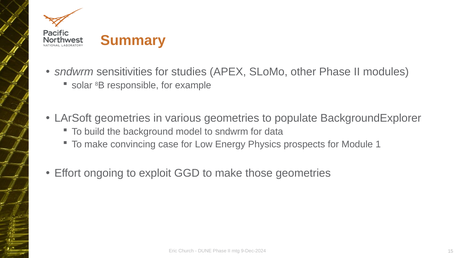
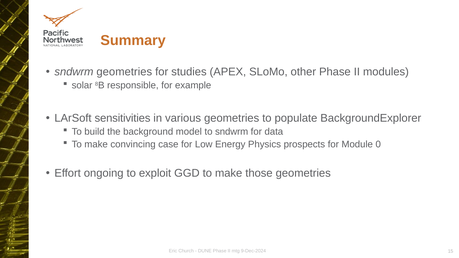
sndwrm sensitivities: sensitivities -> geometries
LArSoft geometries: geometries -> sensitivities
1: 1 -> 0
